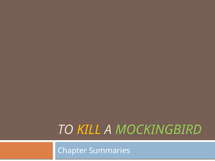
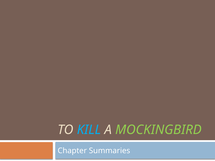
KILL colour: yellow -> light blue
